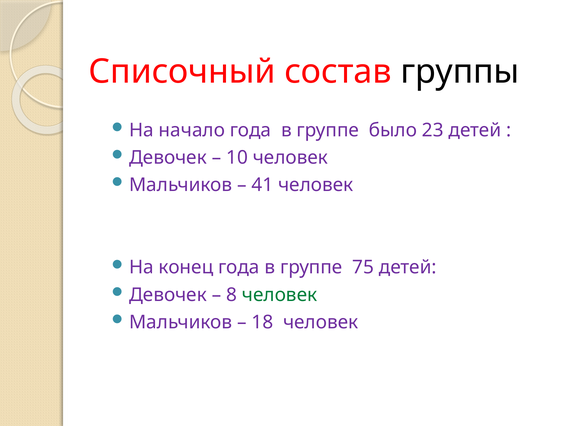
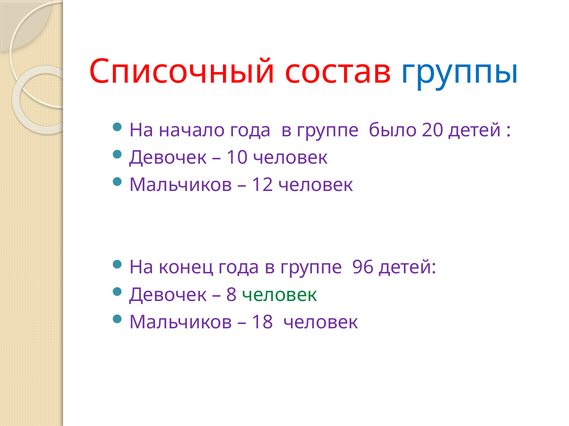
группы colour: black -> blue
23: 23 -> 20
41: 41 -> 12
75: 75 -> 96
